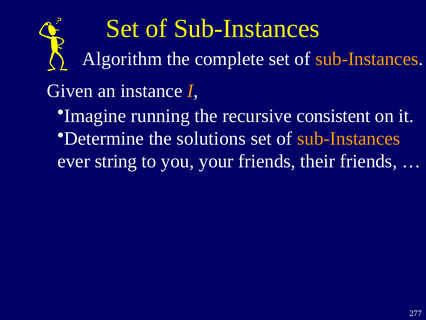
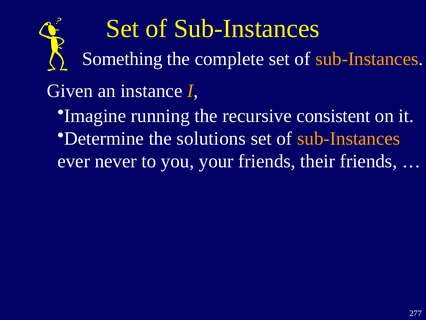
Algorithm: Algorithm -> Something
string: string -> never
